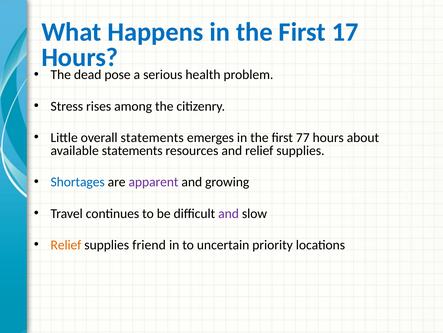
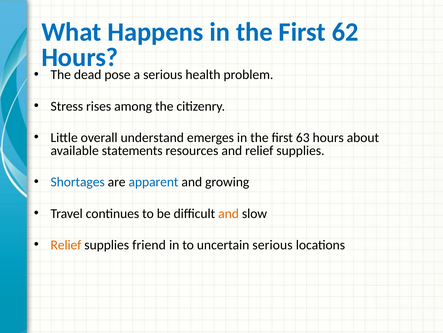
17: 17 -> 62
overall statements: statements -> understand
77: 77 -> 63
apparent colour: purple -> blue
and at (229, 213) colour: purple -> orange
uncertain priority: priority -> serious
